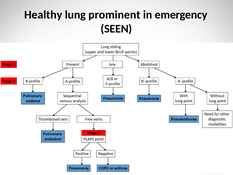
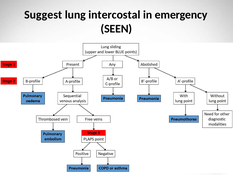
Healthy: Healthy -> Suggest
prominent: prominent -> intercostal
